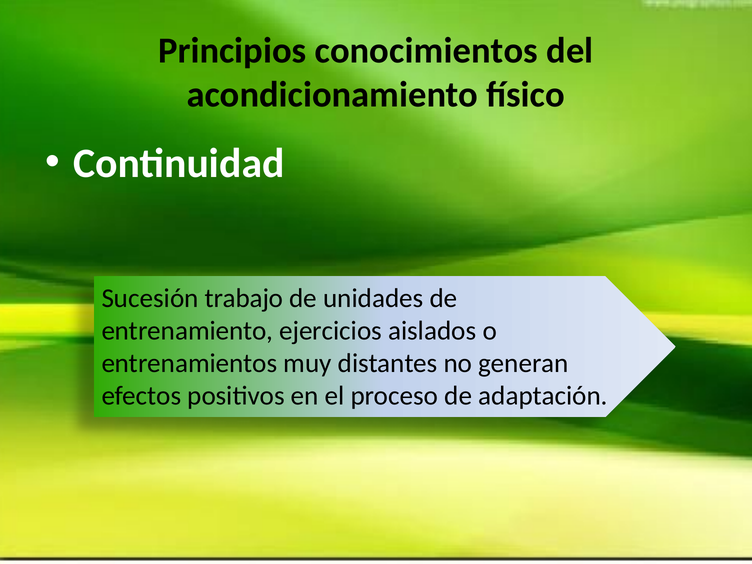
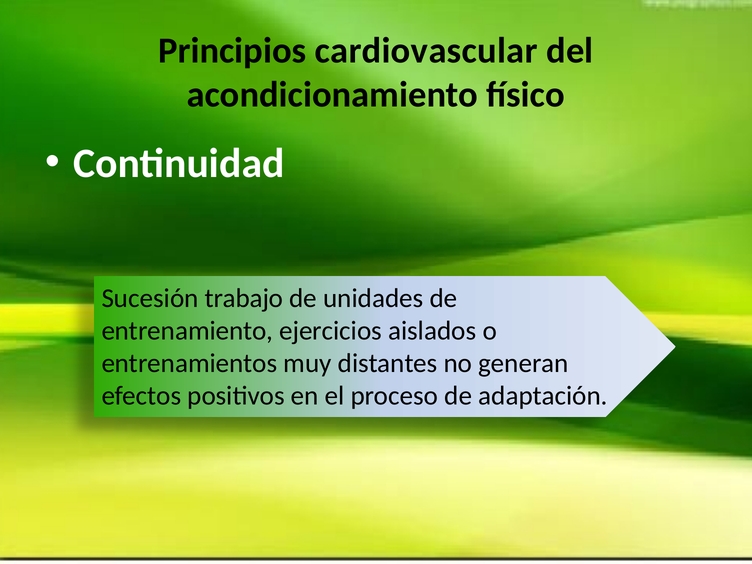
conocimientos: conocimientos -> cardiovascular
